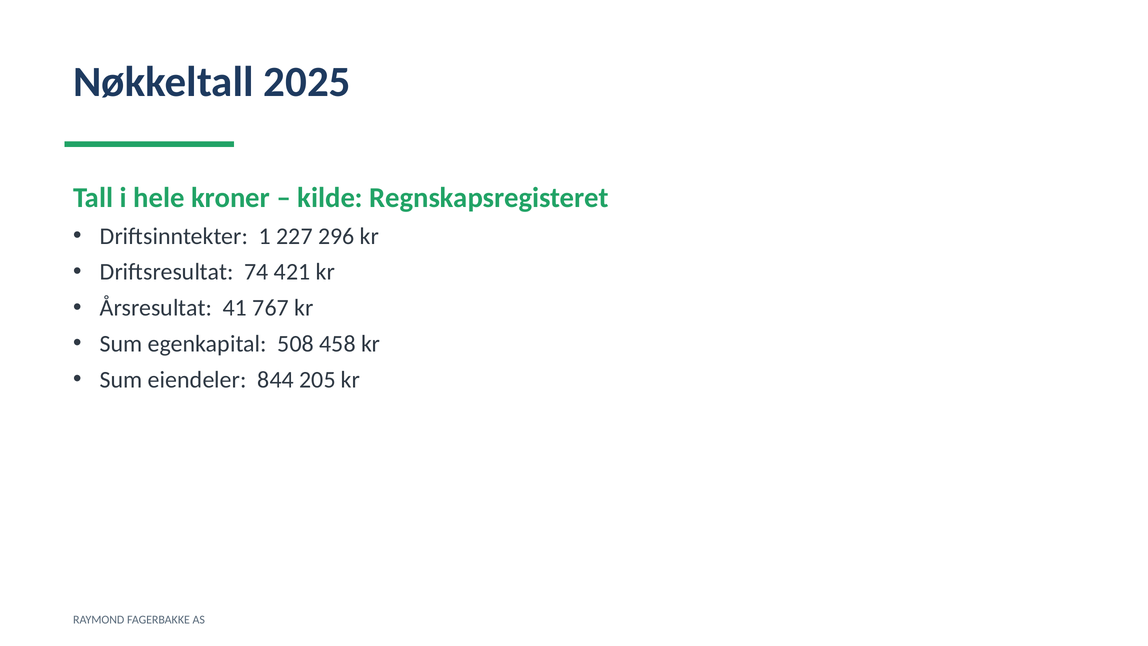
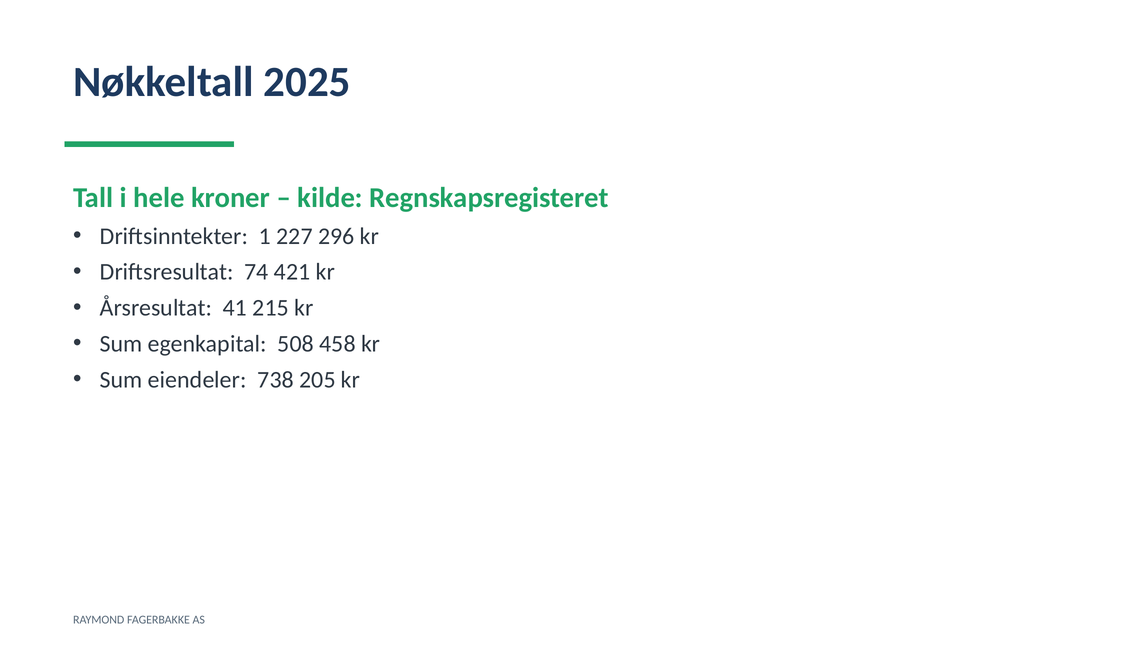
767: 767 -> 215
844: 844 -> 738
